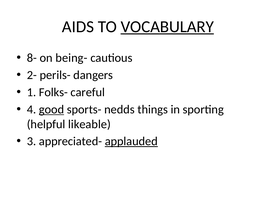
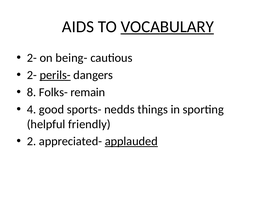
8- at (32, 58): 8- -> 2-
perils- underline: none -> present
1: 1 -> 8
careful: careful -> remain
good underline: present -> none
likeable: likeable -> friendly
3: 3 -> 2
